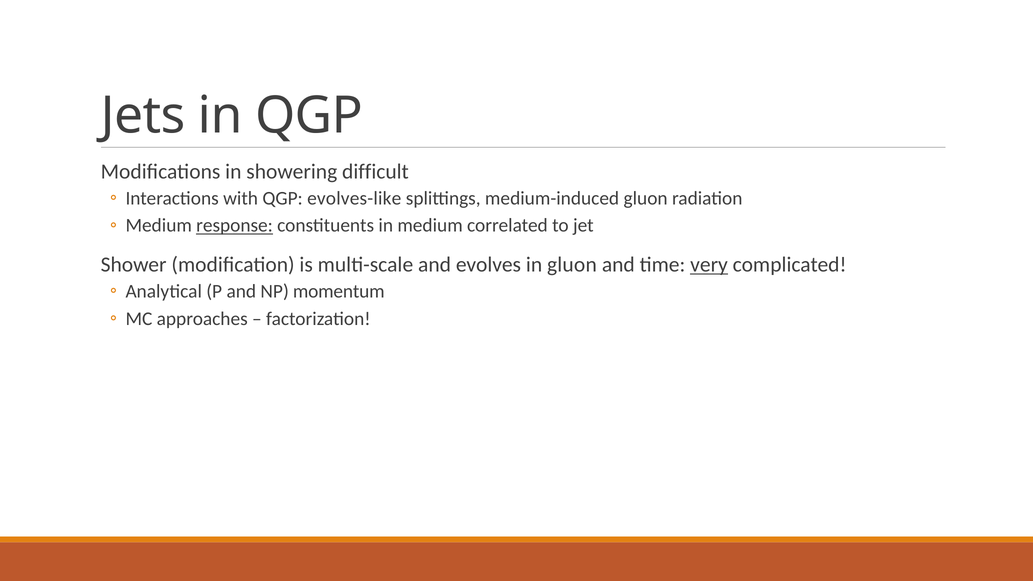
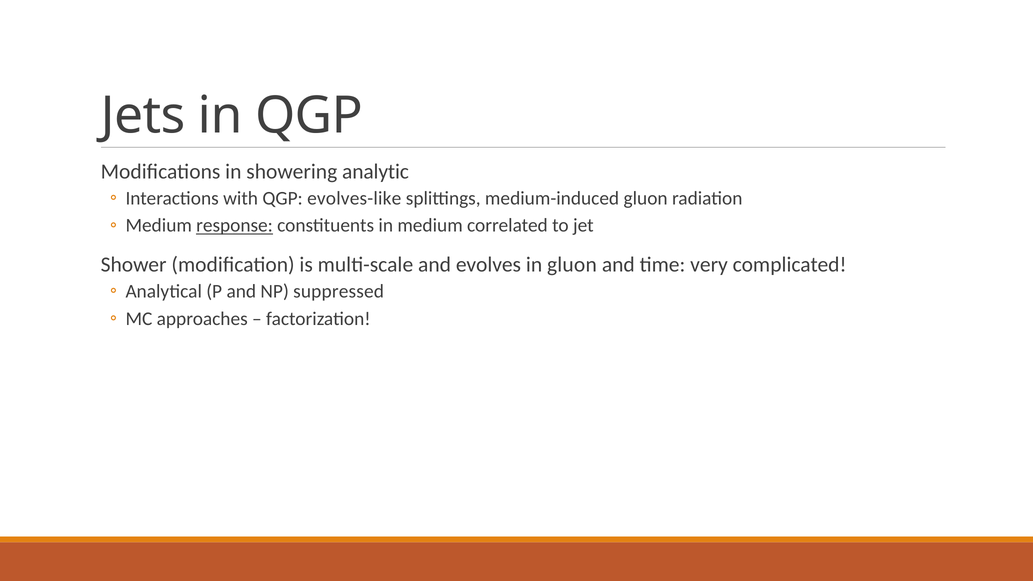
difficult: difficult -> analytic
very underline: present -> none
momentum: momentum -> suppressed
